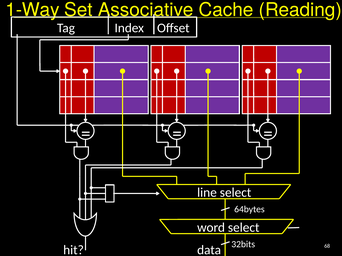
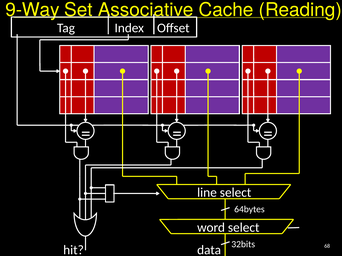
1-Way: 1-Way -> 9-Way
